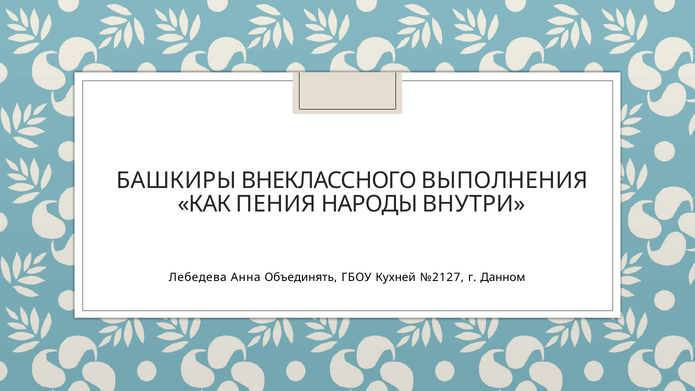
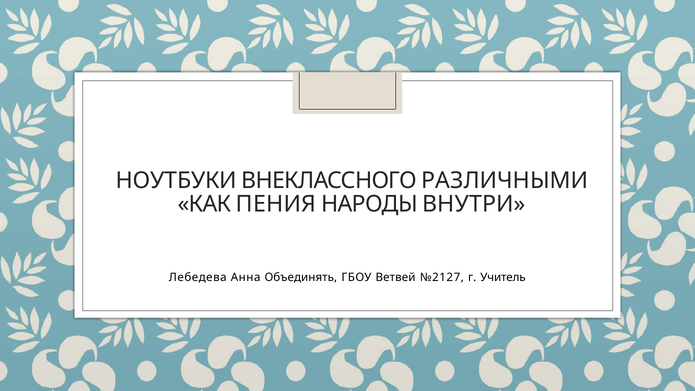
БАШКИРЫ: БАШКИРЫ -> НОУТБУКИ
ВЫПОЛНЕНИЯ: ВЫПОЛНЕНИЯ -> РАЗЛИЧНЫМИ
Кухней: Кухней -> Ветвей
Данном: Данном -> Учитель
